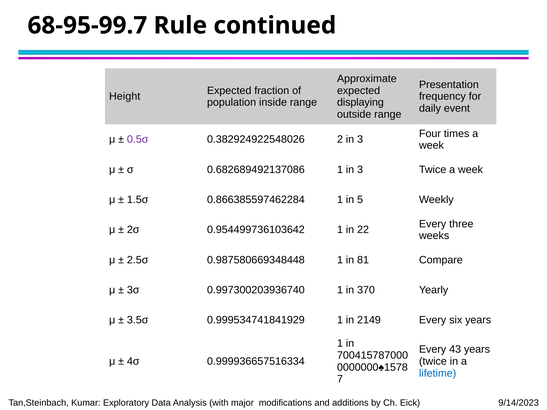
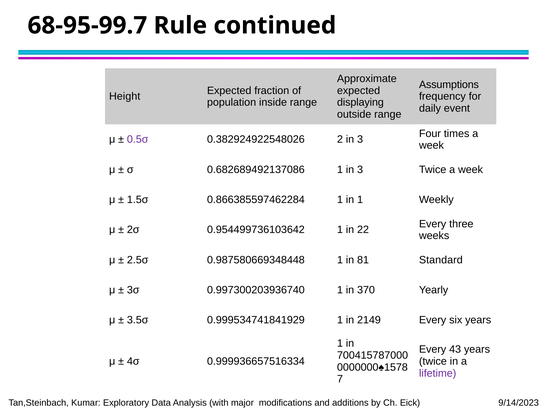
Presentation: Presentation -> Assumptions
in 5: 5 -> 1
Compare: Compare -> Standard
lifetime colour: blue -> purple
